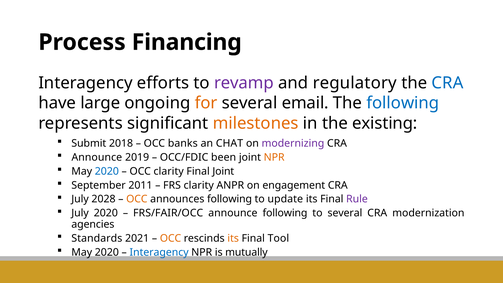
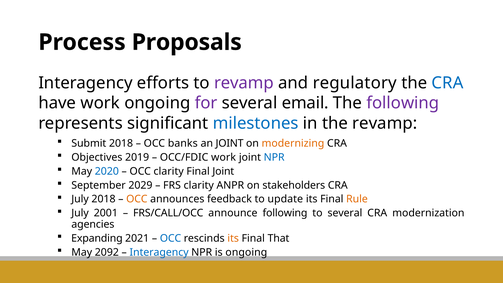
Financing: Financing -> Proposals
have large: large -> work
for colour: orange -> purple
following at (403, 103) colour: blue -> purple
milestones colour: orange -> blue
the existing: existing -> revamp
an CHAT: CHAT -> JOINT
modernizing colour: purple -> orange
Announce at (97, 157): Announce -> Objectives
OCC/FDIC been: been -> work
NPR at (274, 157) colour: orange -> blue
2011: 2011 -> 2029
engagement: engagement -> stakeholders
July 2028: 2028 -> 2018
announces following: following -> feedback
Rule colour: purple -> orange
July 2020: 2020 -> 2001
FRS/FAIR/OCC: FRS/FAIR/OCC -> FRS/CALL/OCC
Standards: Standards -> Expanding
OCC at (171, 238) colour: orange -> blue
Tool: Tool -> That
2020 at (107, 252): 2020 -> 2092
is mutually: mutually -> ongoing
